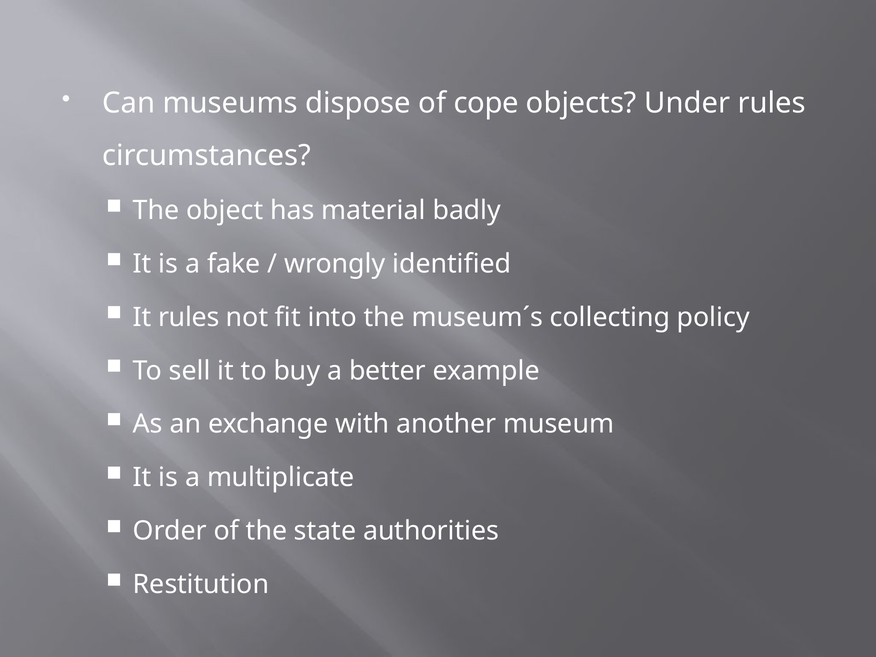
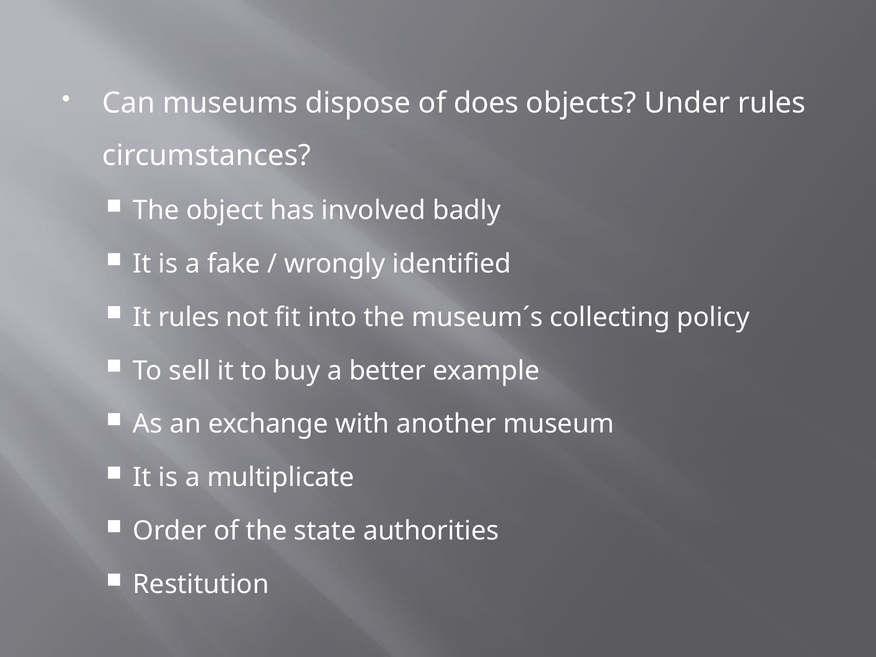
cope: cope -> does
material: material -> involved
